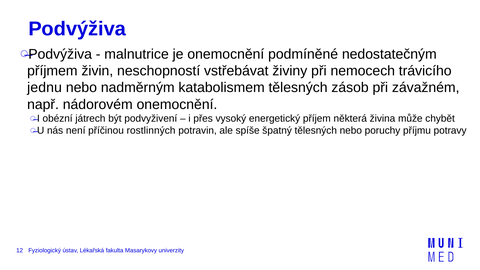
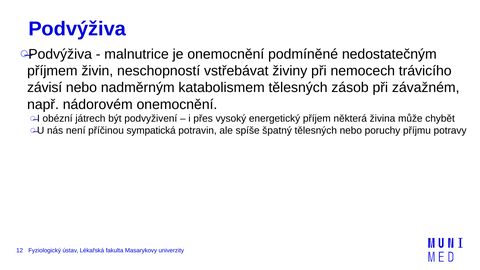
jednu: jednu -> závisí
rostlinných: rostlinných -> sympatická
